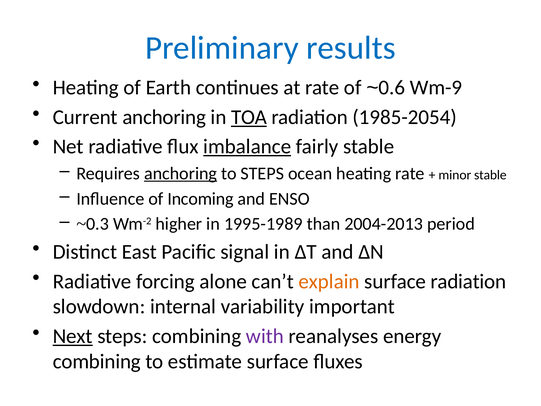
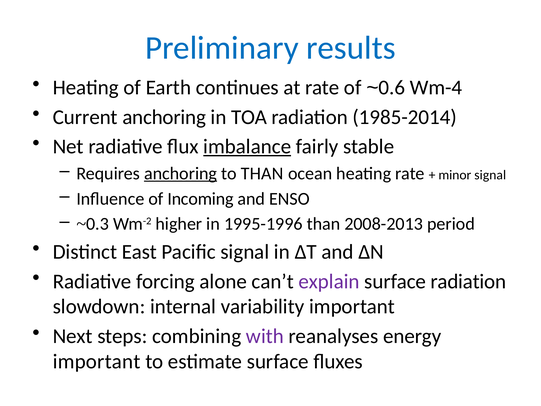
Wm-9: Wm-9 -> Wm-4
TOA underline: present -> none
1985-2054: 1985-2054 -> 1985-2014
to STEPS: STEPS -> THAN
minor stable: stable -> signal
1995-1989: 1995-1989 -> 1995-1996
2004-2013: 2004-2013 -> 2008-2013
explain colour: orange -> purple
Next underline: present -> none
combining at (97, 361): combining -> important
